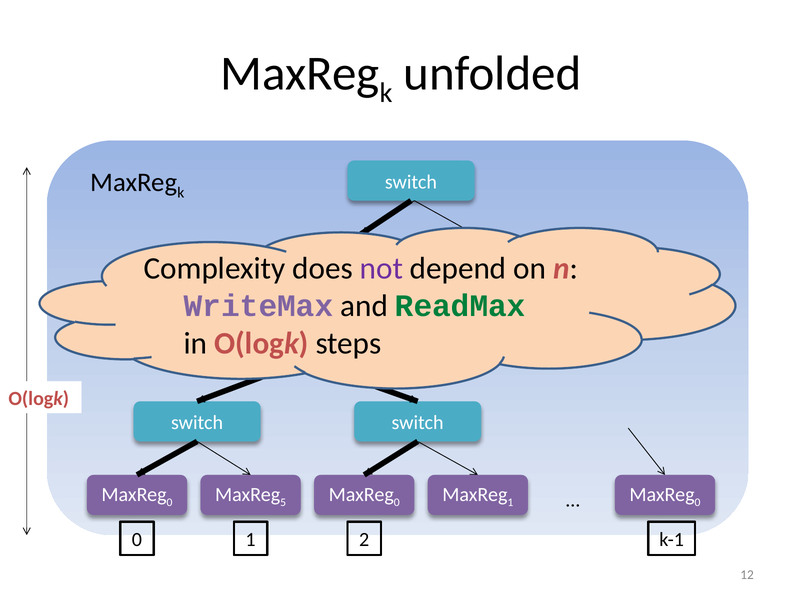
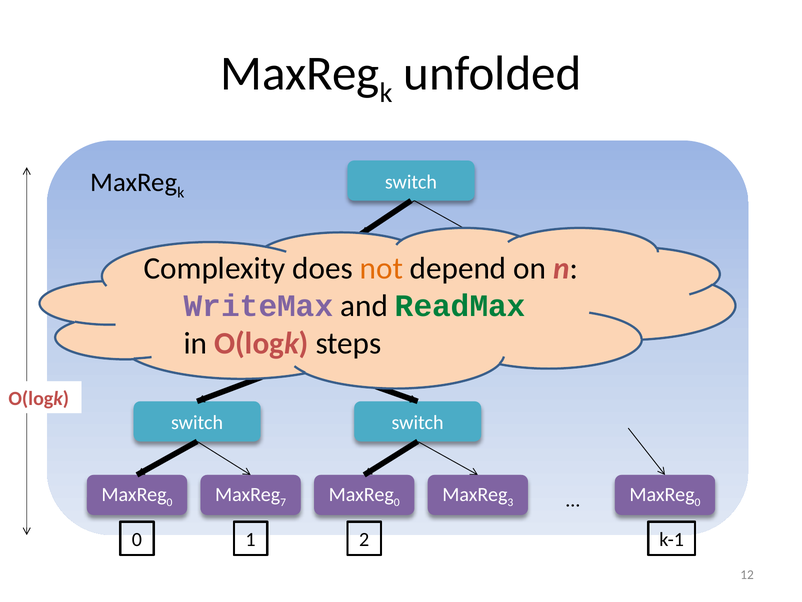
not colour: purple -> orange
5: 5 -> 7
1 at (510, 502): 1 -> 3
